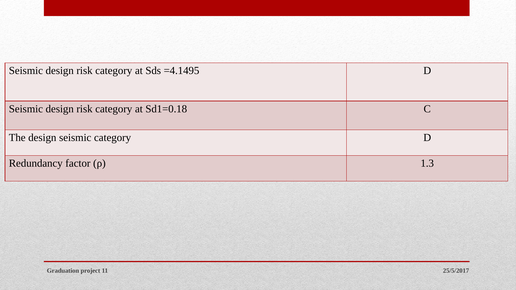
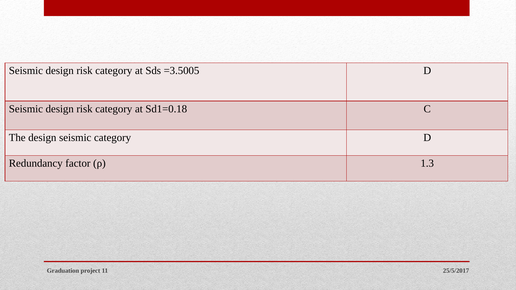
=4.1495: =4.1495 -> =3.5005
